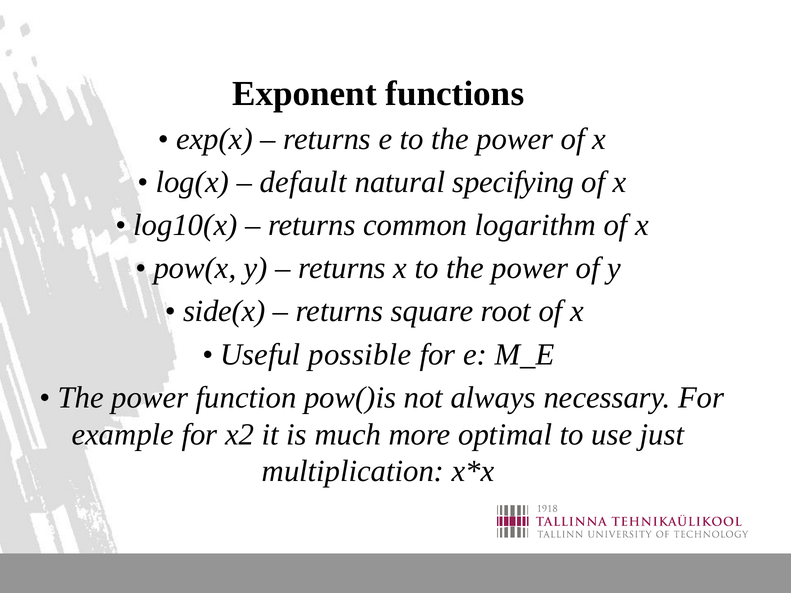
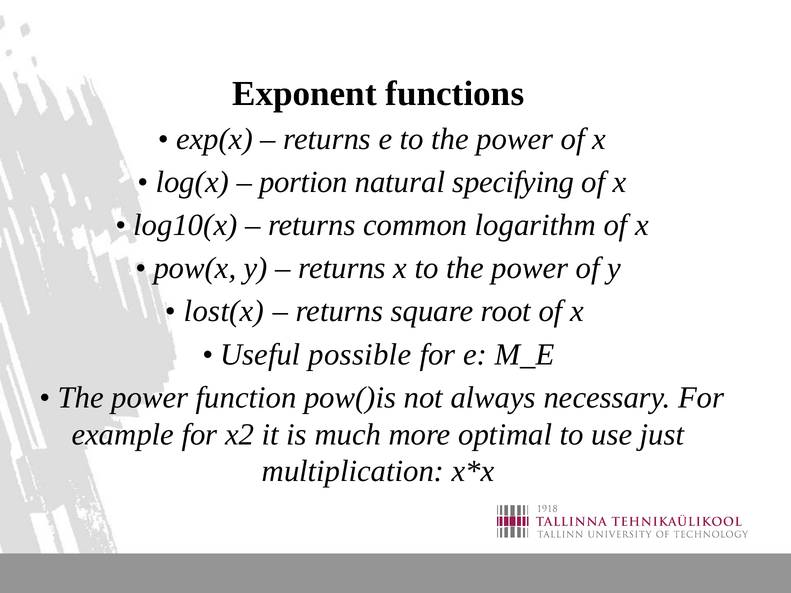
default: default -> portion
side(x: side(x -> lost(x
